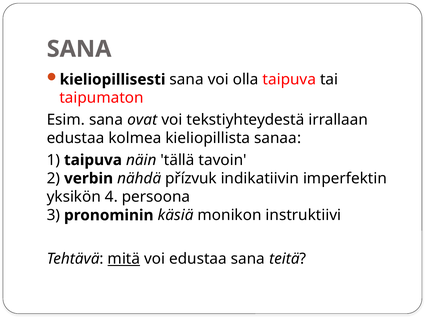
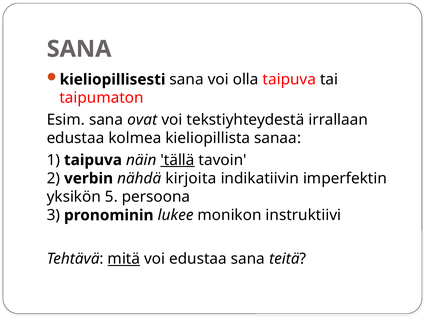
tällä underline: none -> present
přízvuk: přízvuk -> kirjoita
4: 4 -> 5
käsiä: käsiä -> lukee
